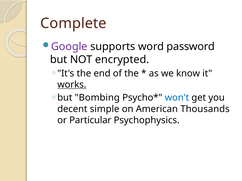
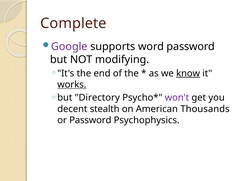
encrypted: encrypted -> modifying
know underline: none -> present
Bombing: Bombing -> Directory
won't colour: blue -> purple
simple: simple -> stealth
or Particular: Particular -> Password
